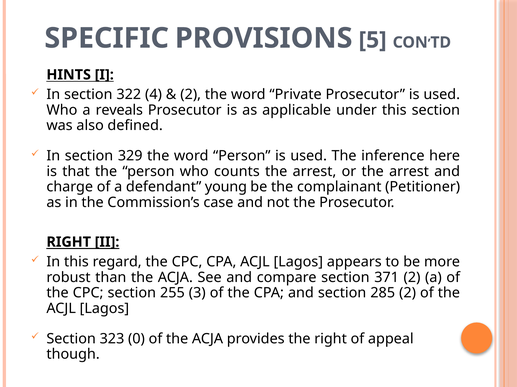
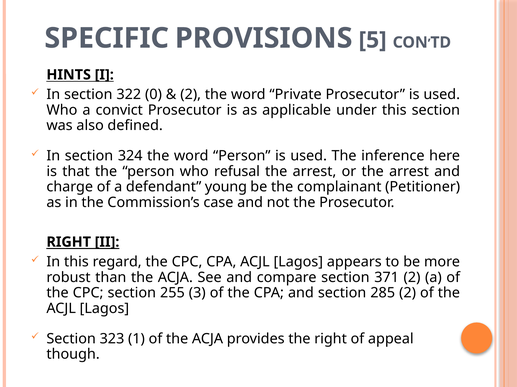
4: 4 -> 0
reveals: reveals -> convict
329: 329 -> 324
counts: counts -> refusal
0: 0 -> 1
